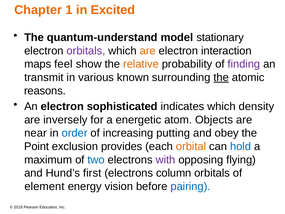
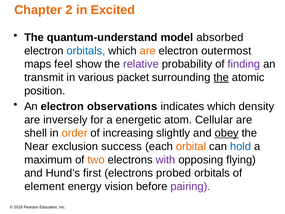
1: 1 -> 2
stationary: stationary -> absorbed
orbitals at (86, 51) colour: purple -> blue
interaction: interaction -> outermost
relative colour: orange -> purple
known: known -> packet
reasons: reasons -> position
sophisticated: sophisticated -> observations
Objects: Objects -> Cellular
near: near -> shell
order colour: blue -> orange
putting: putting -> slightly
obey underline: none -> present
Point: Point -> Near
provides: provides -> success
two colour: blue -> orange
column: column -> probed
pairing colour: blue -> purple
